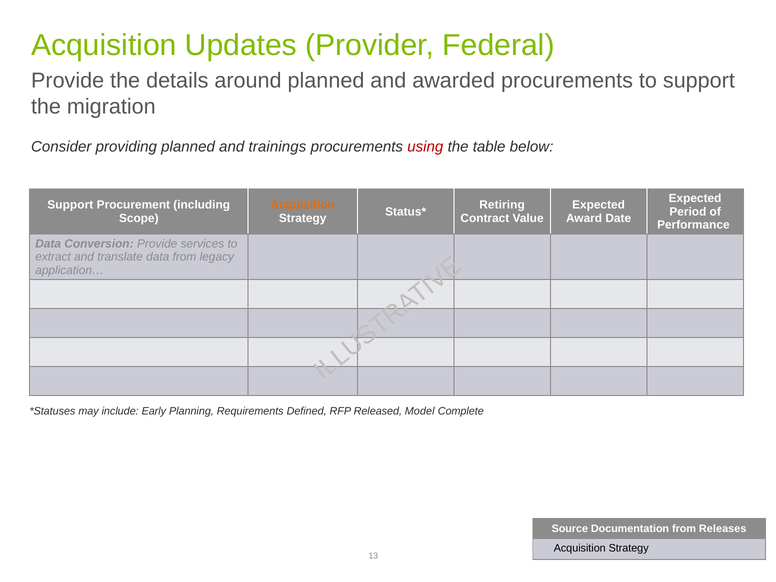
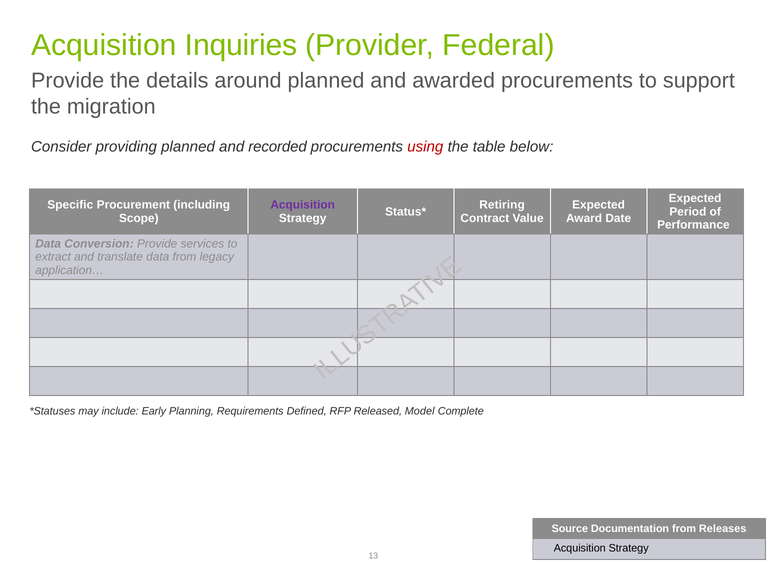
Updates: Updates -> Inquiries
trainings: trainings -> recorded
Support at (70, 205): Support -> Specific
Acquisition at (303, 205) colour: orange -> purple
